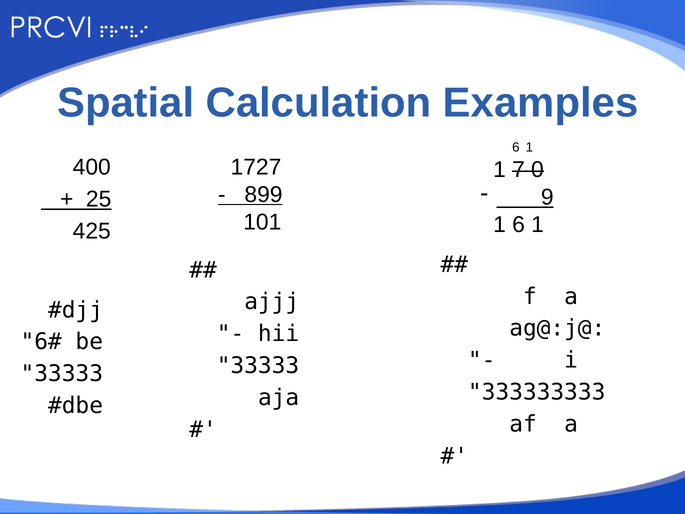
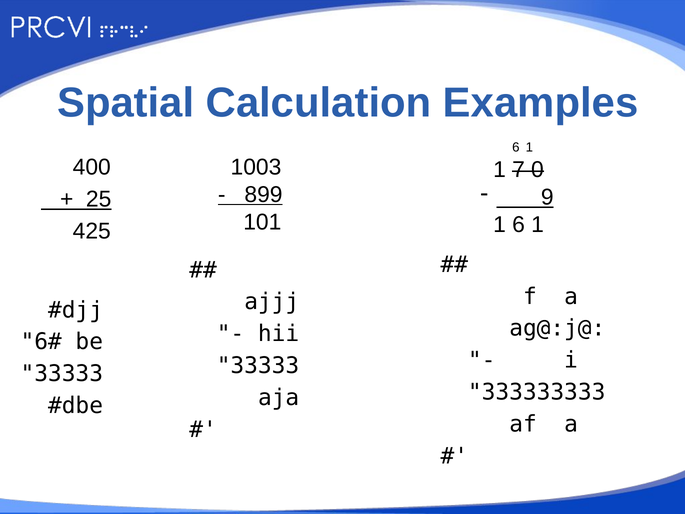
1727: 1727 -> 1003
